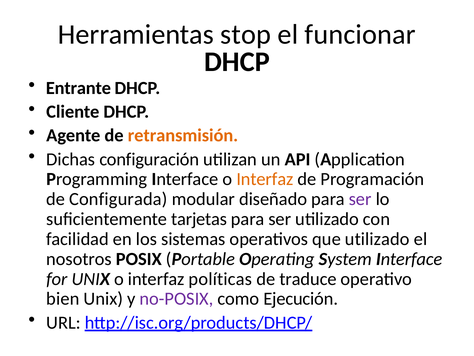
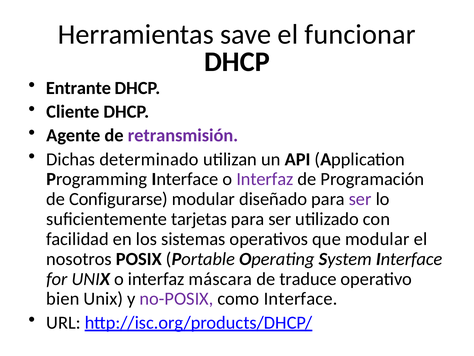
stop: stop -> save
retransmisión colour: orange -> purple
configuración: configuración -> determinado
Interfaz at (265, 179) colour: orange -> purple
Configurada: Configurada -> Configurarse
que utilizado: utilizado -> modular
políticas: políticas -> máscara
como Ejecución: Ejecución -> Interface
